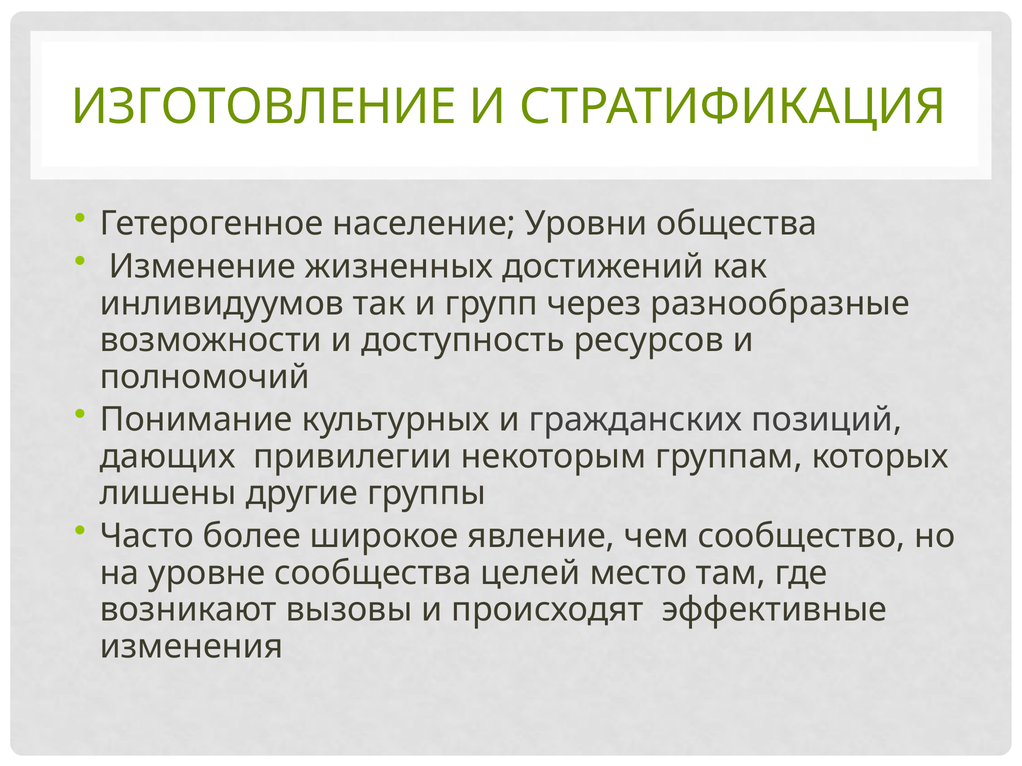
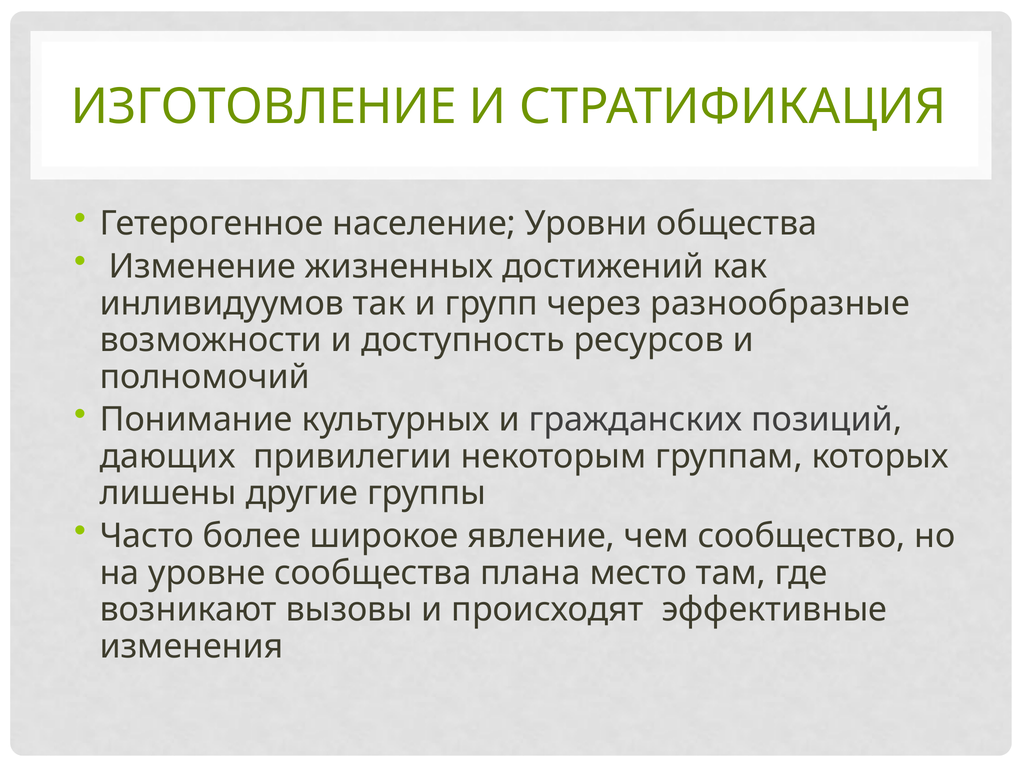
целей: целей -> плана
